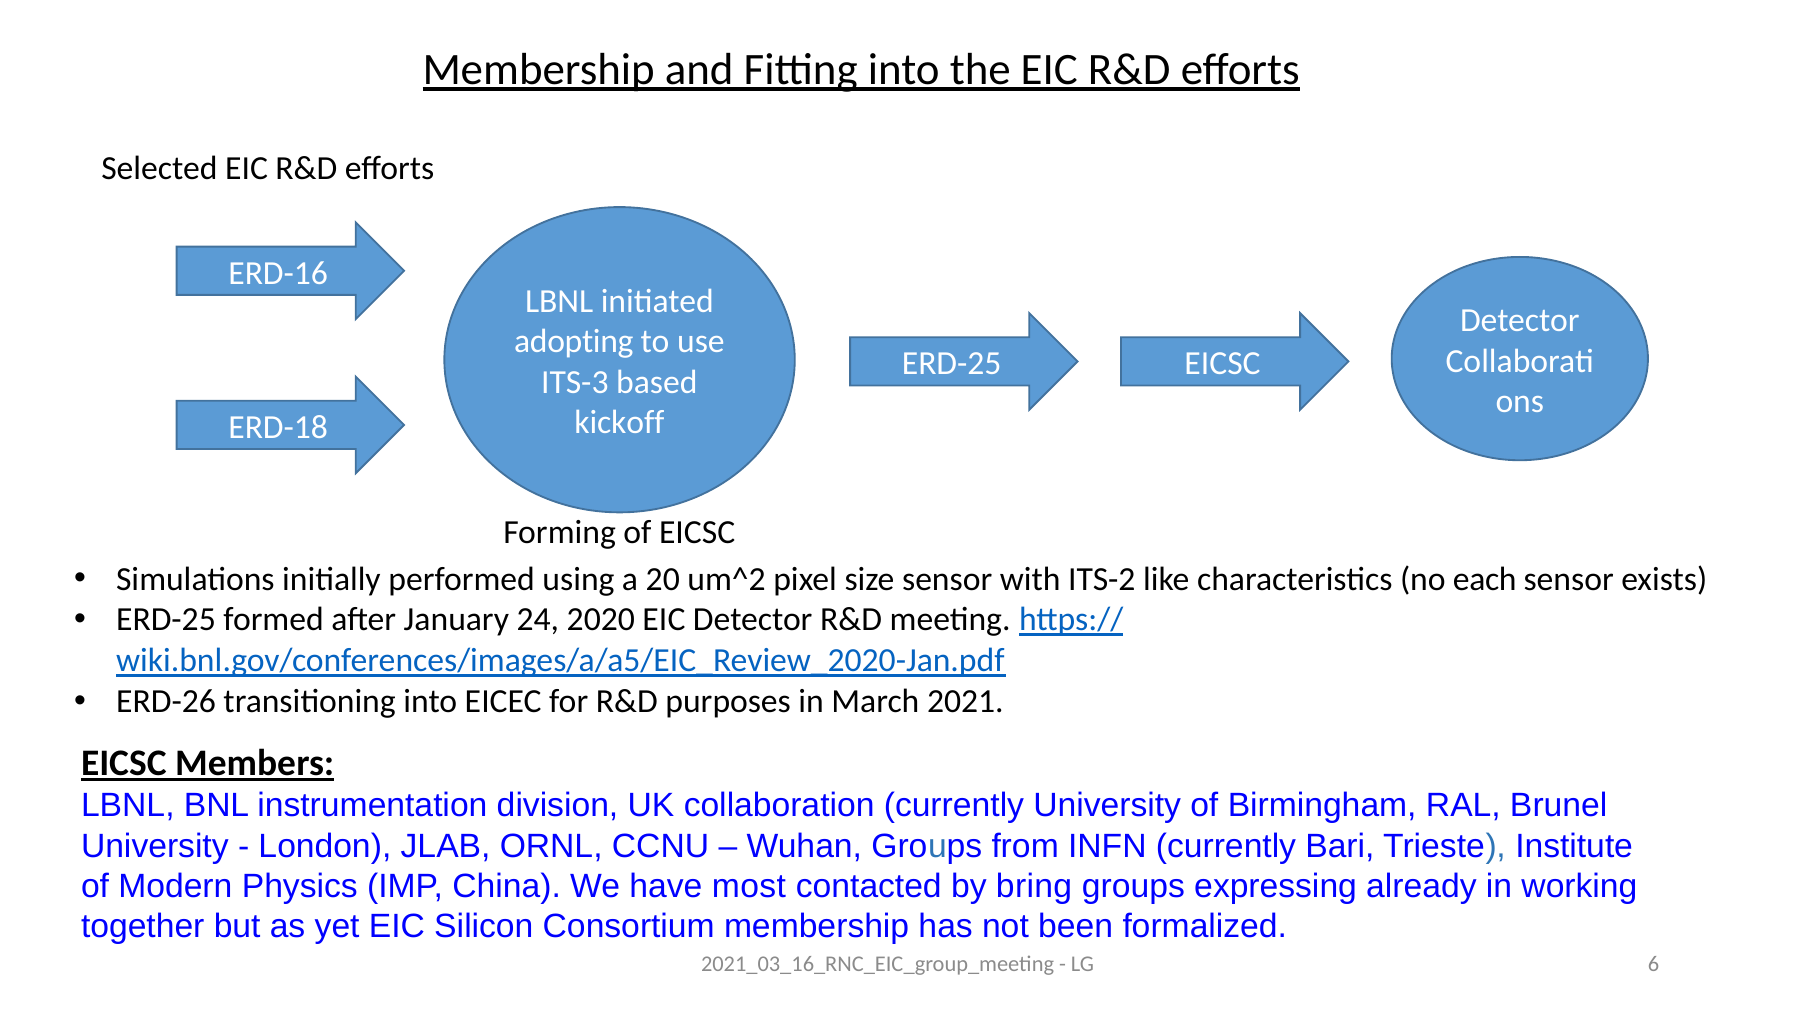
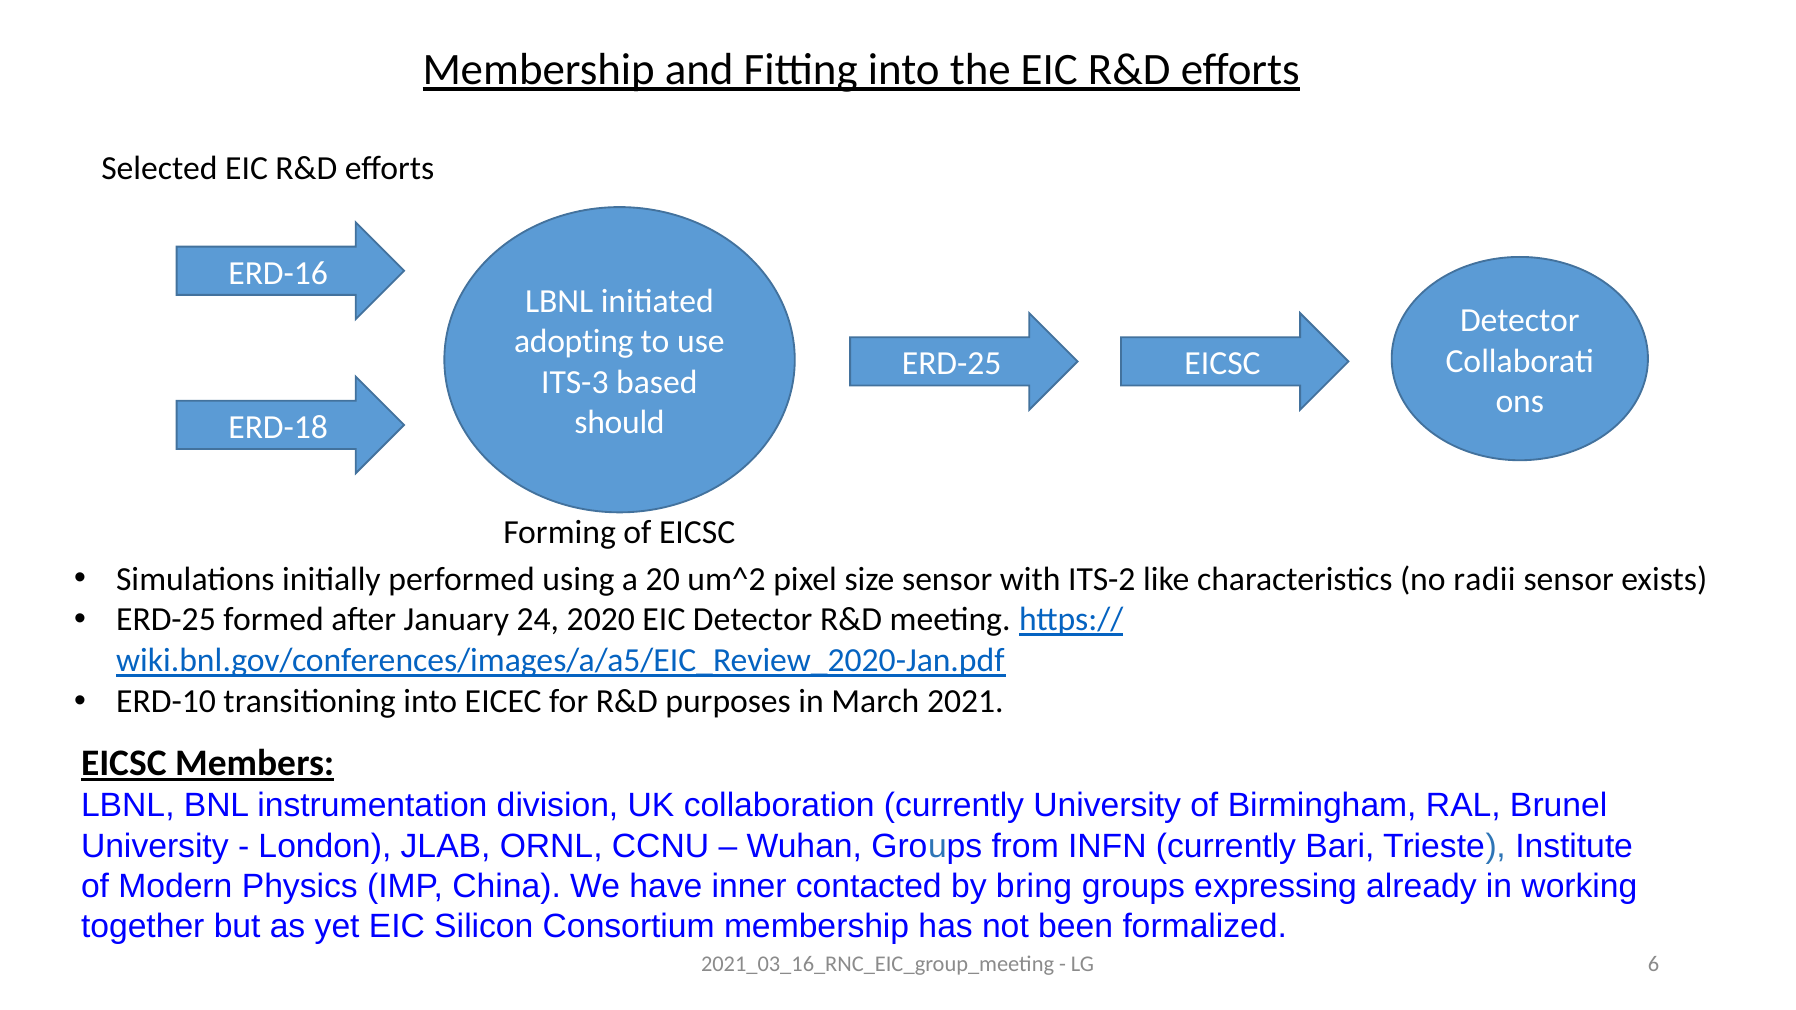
kickoff: kickoff -> should
each: each -> radii
ERD-26: ERD-26 -> ERD-10
most: most -> inner
